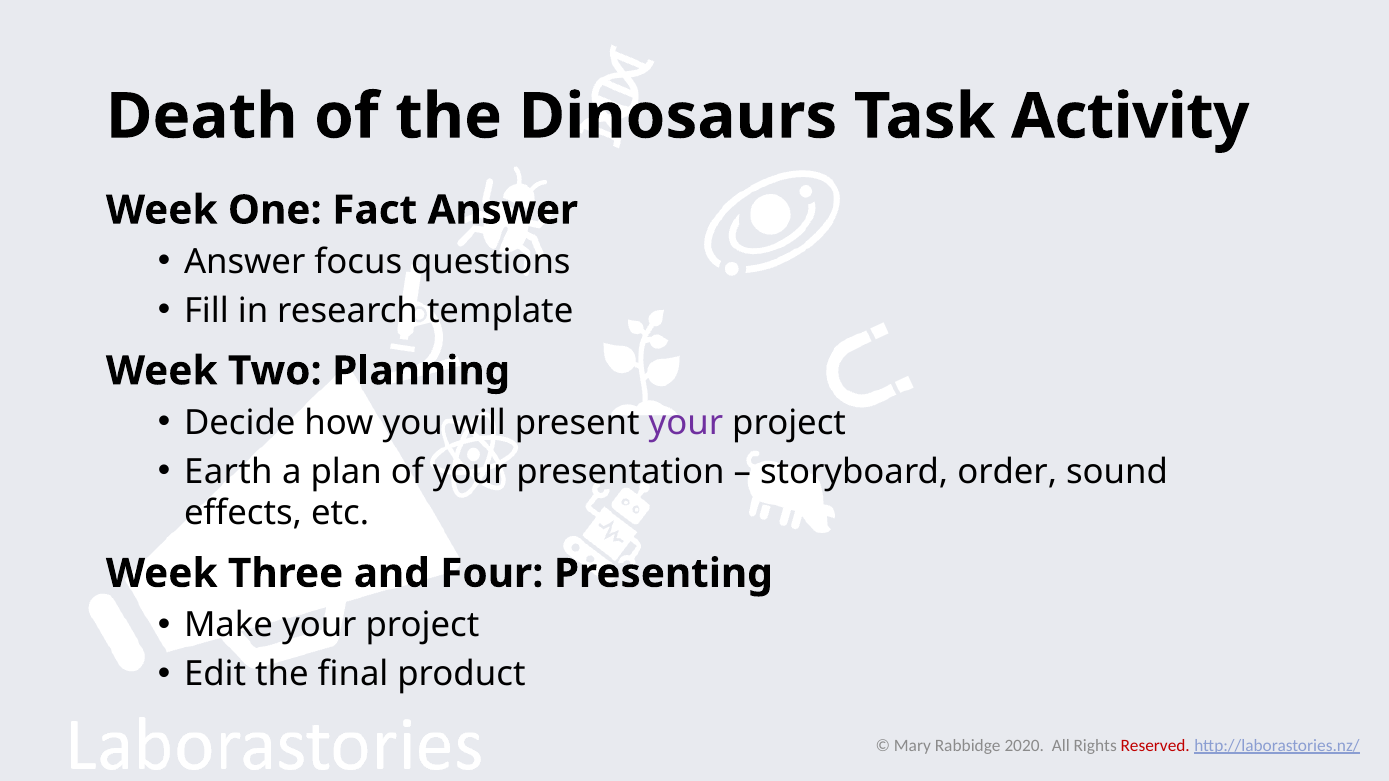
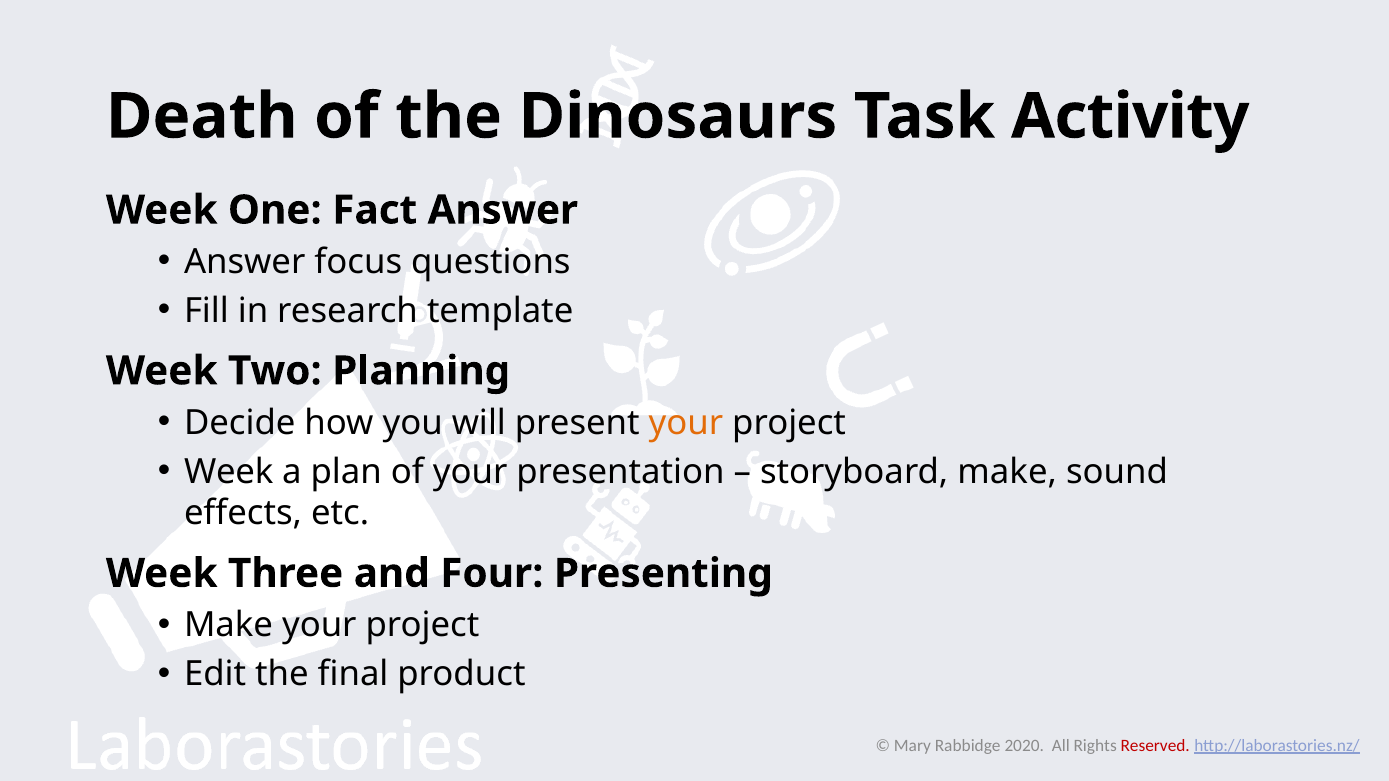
your at (686, 423) colour: purple -> orange
Earth at (228, 472): Earth -> Week
storyboard order: order -> make
